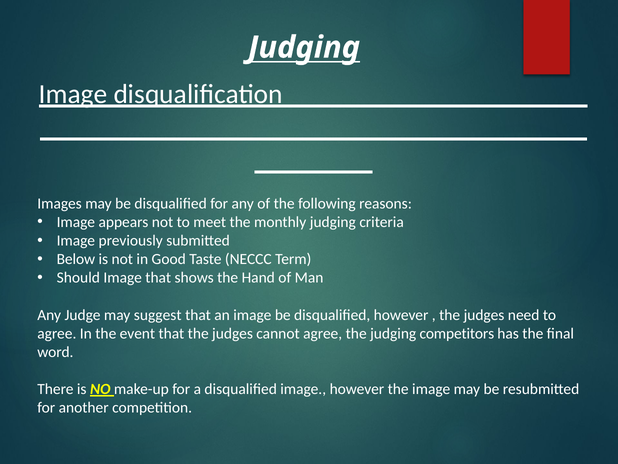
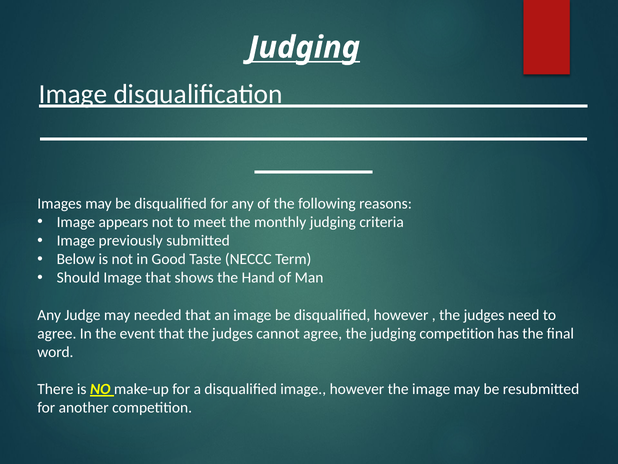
suggest: suggest -> needed
judging competitors: competitors -> competition
